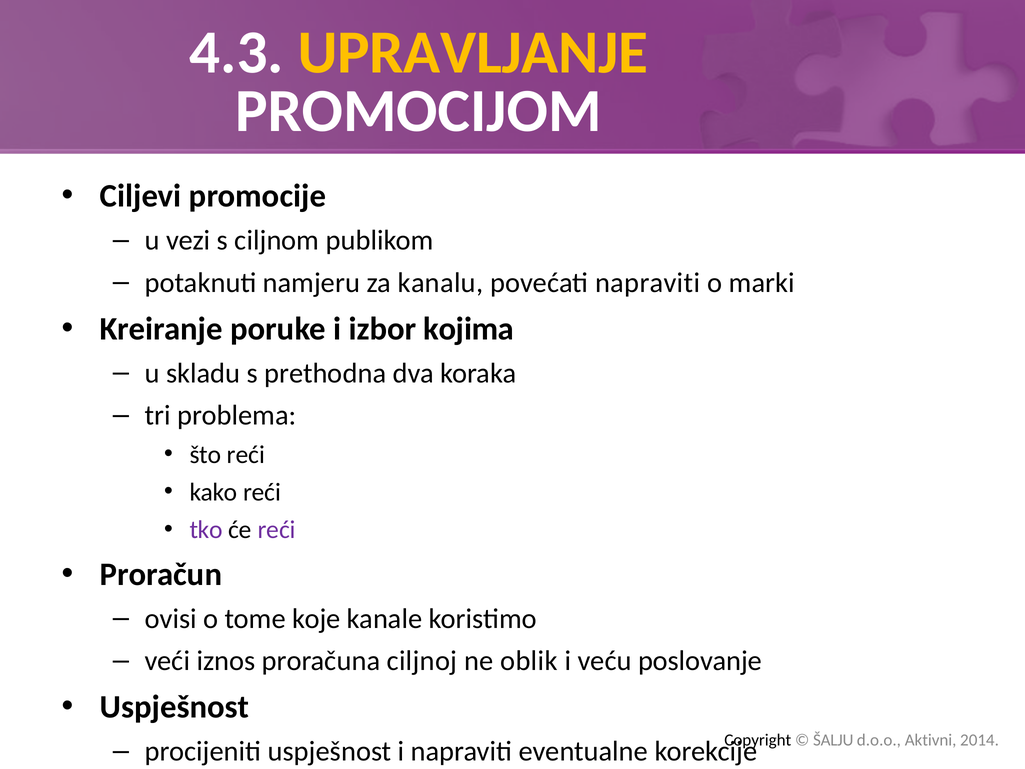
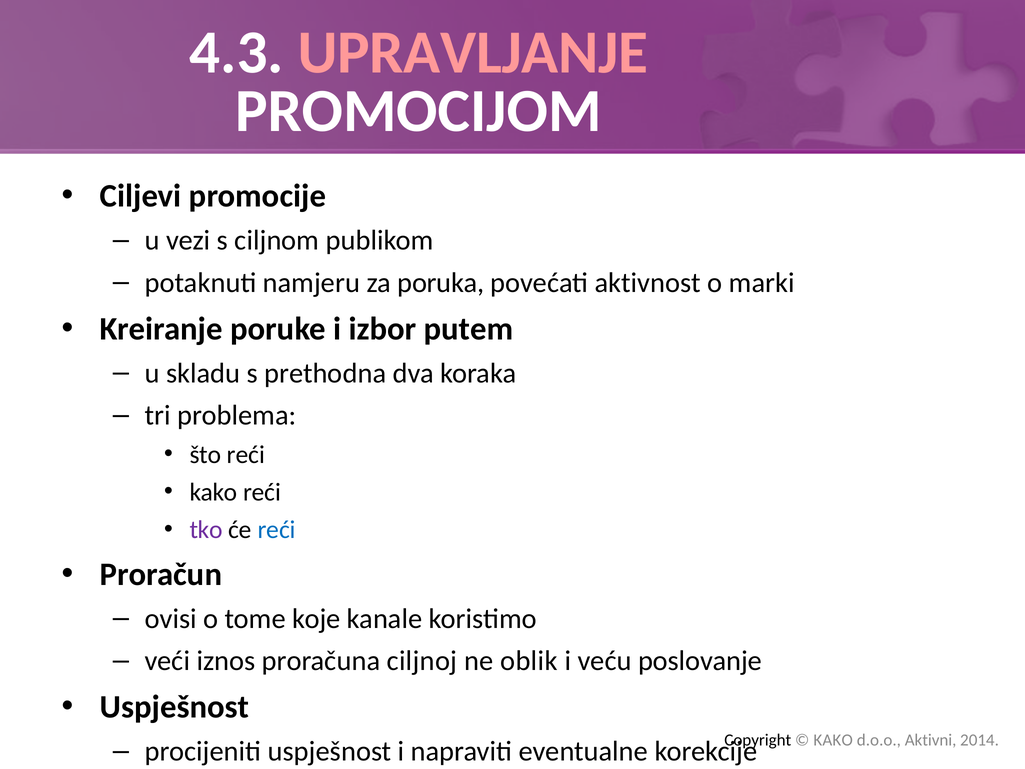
UPRAVLJANJE colour: yellow -> pink
kanalu: kanalu -> poruka
povećati napraviti: napraviti -> aktivnost
kojima: kojima -> putem
reći at (277, 530) colour: purple -> blue
ŠALJU at (833, 740): ŠALJU -> KAKO
